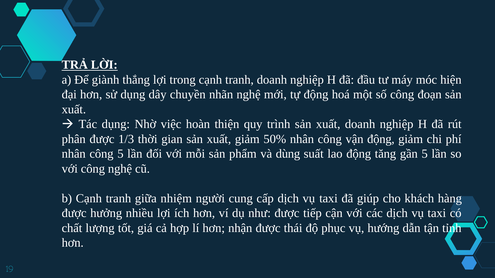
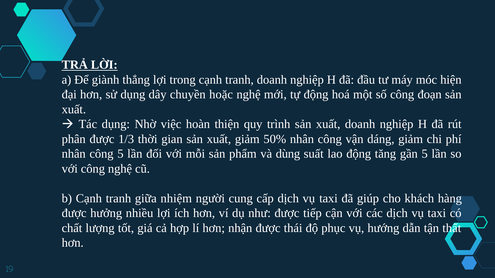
nhãn: nhãn -> hoặc
vận động: động -> dáng
tỉnh: tỉnh -> thất
